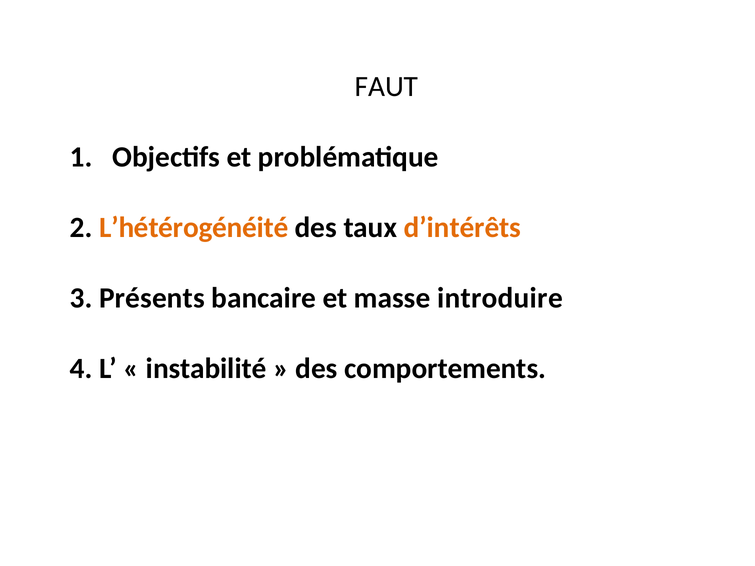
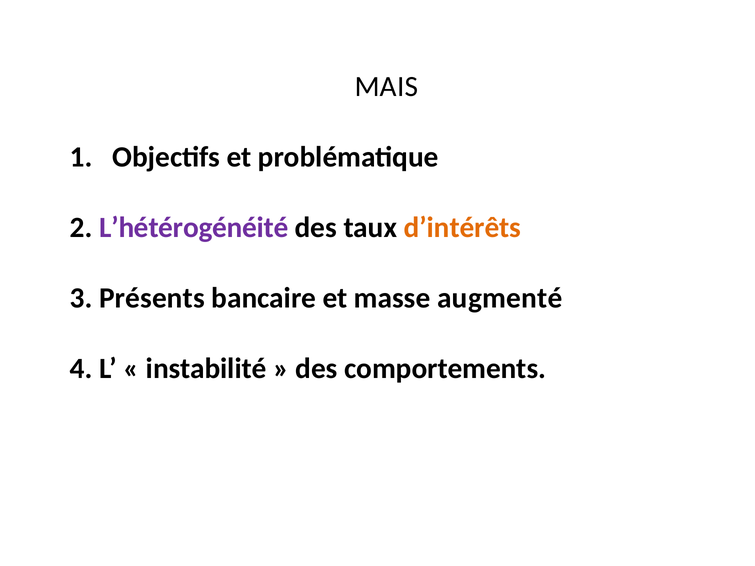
FAUT: FAUT -> MAIS
L’hétérogénéité colour: orange -> purple
introduire: introduire -> augmenté
